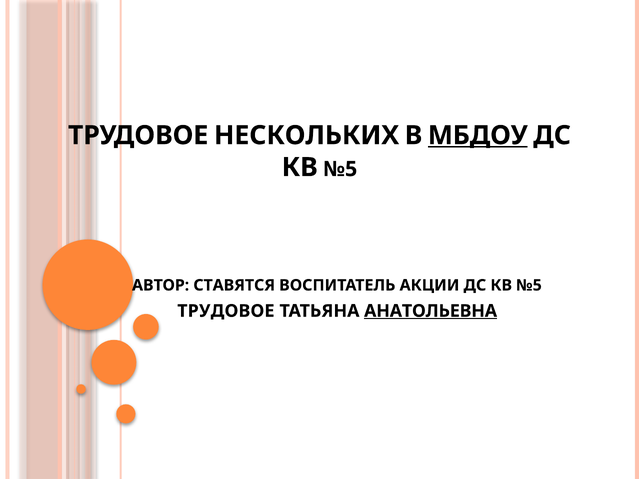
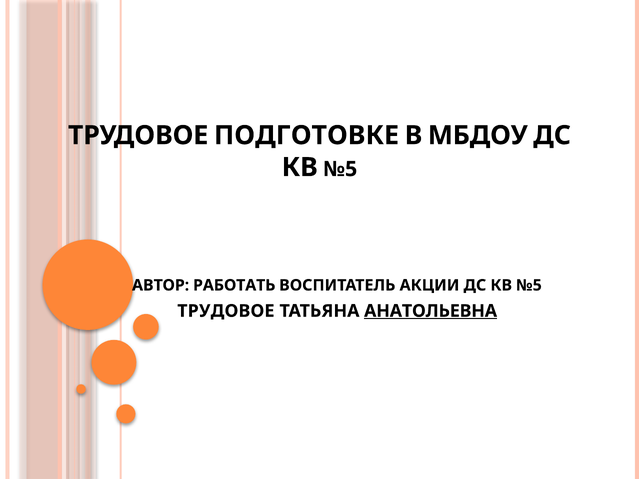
НЕСКОЛЬКИХ: НЕСКОЛЬКИХ -> ПОДГОТОВКЕ
МБДОУ underline: present -> none
СТАВЯТСЯ: СТАВЯТСЯ -> РАБОТАТЬ
